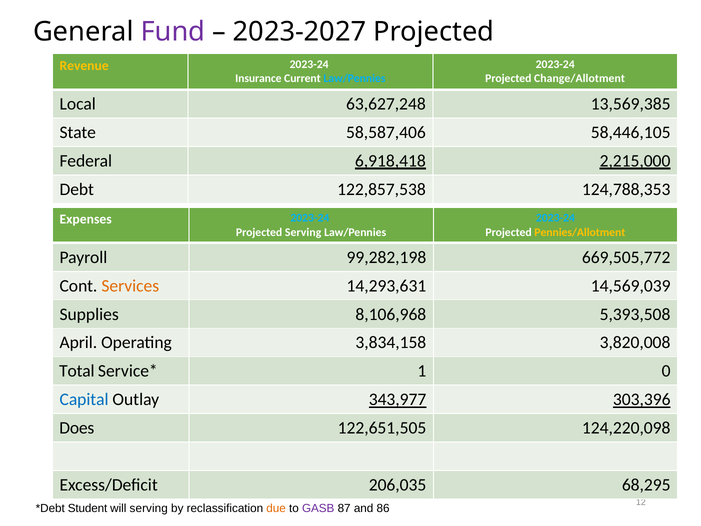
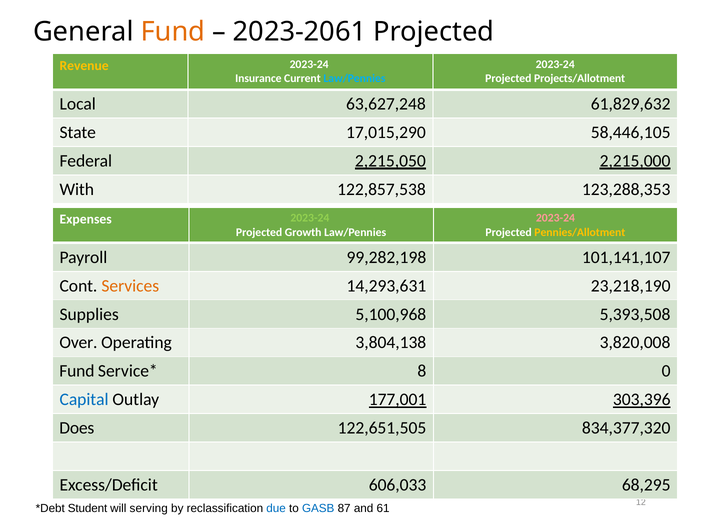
Fund at (173, 32) colour: purple -> orange
2023-2027: 2023-2027 -> 2023-2061
Change/Allotment: Change/Allotment -> Projects/Allotment
13,569,385: 13,569,385 -> 61,829,632
58,587,406: 58,587,406 -> 17,015,290
6,918,418: 6,918,418 -> 2,215,050
Debt: Debt -> With
124,788,353: 124,788,353 -> 123,288,353
2023-24 at (555, 218) colour: light blue -> pink
2023-24 at (310, 218) colour: light blue -> light green
Projected Serving: Serving -> Growth
669,505,772: 669,505,772 -> 101,141,107
14,569,039: 14,569,039 -> 23,218,190
8,106,968: 8,106,968 -> 5,100,968
April: April -> Over
3,834,158: 3,834,158 -> 3,804,138
Total at (77, 371): Total -> Fund
1: 1 -> 8
343,977: 343,977 -> 177,001
124,220,098: 124,220,098 -> 834,377,320
206,035: 206,035 -> 606,033
due colour: orange -> blue
GASB colour: purple -> blue
86: 86 -> 61
